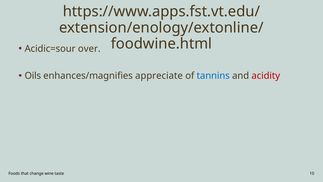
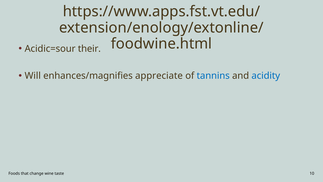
over: over -> their
Oils: Oils -> Will
acidity colour: red -> blue
